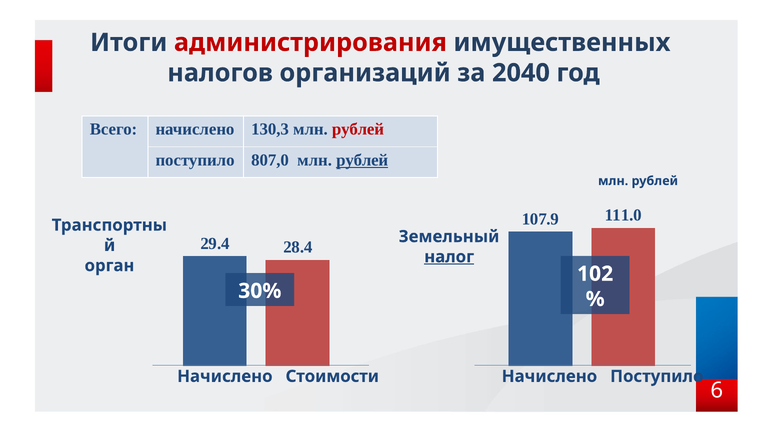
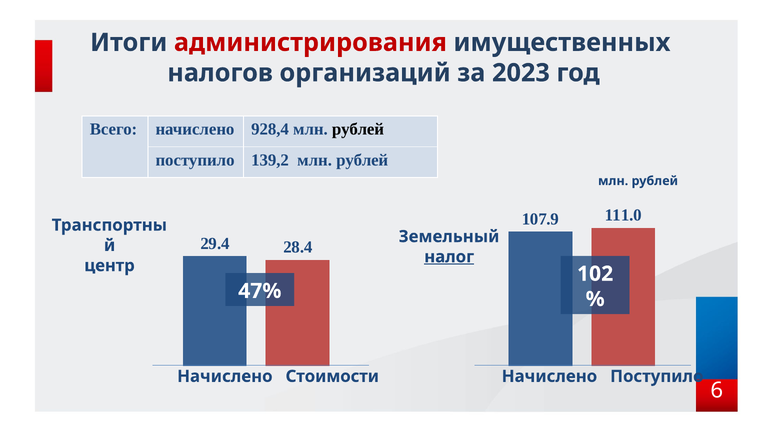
2040: 2040 -> 2023
130,3: 130,3 -> 928,4
рублей at (358, 129) colour: red -> black
807,0: 807,0 -> 139,2
рублей at (362, 160) underline: present -> none
орган: орган -> центр
30%: 30% -> 47%
